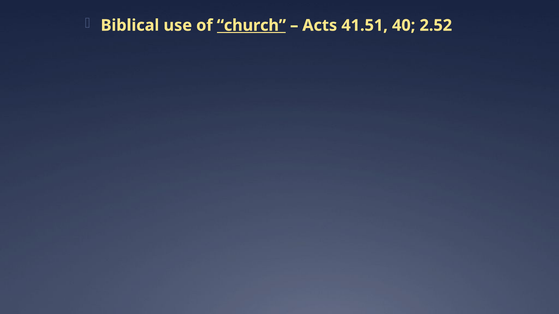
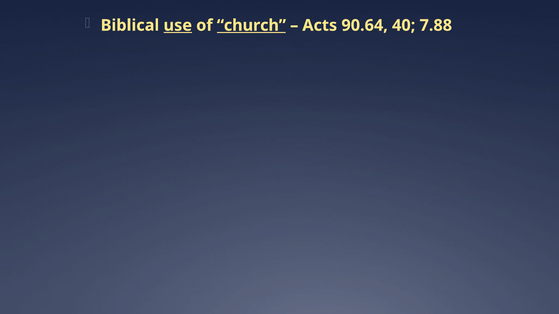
use underline: none -> present
41.51: 41.51 -> 90.64
2.52: 2.52 -> 7.88
